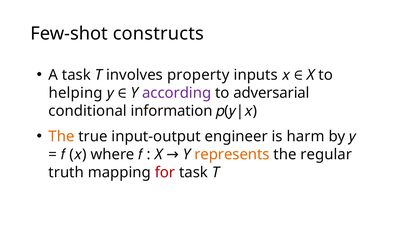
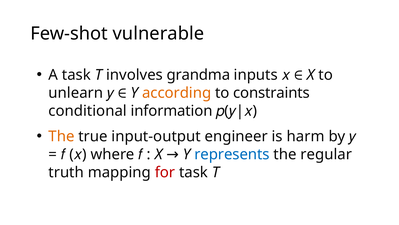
constructs: constructs -> vulnerable
property: property -> grandma
helping: helping -> unlearn
according colour: purple -> orange
adversarial: adversarial -> constraints
represents colour: orange -> blue
